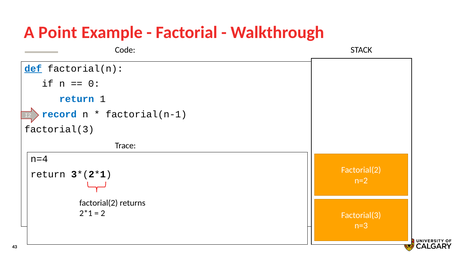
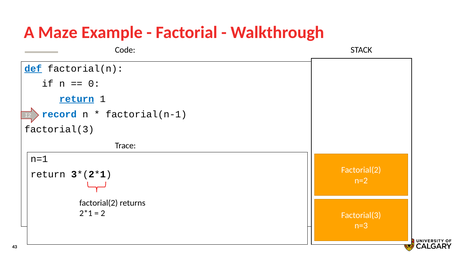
Point: Point -> Maze
return at (77, 99) underline: none -> present
n=4: n=4 -> n=1
